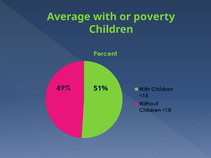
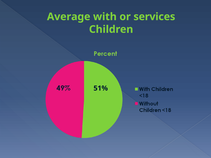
poverty: poverty -> services
